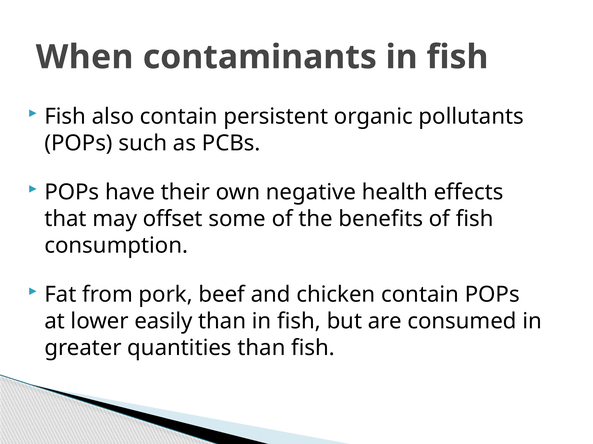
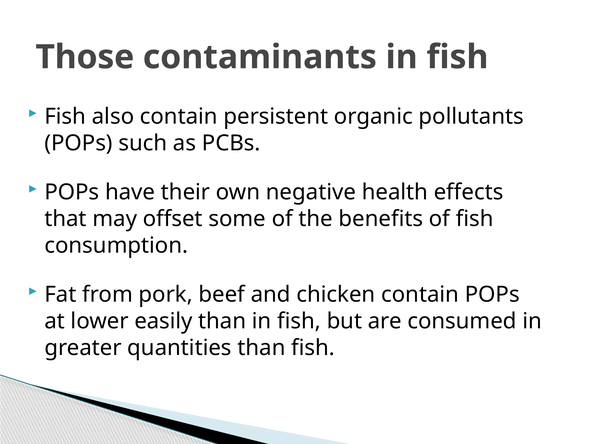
When: When -> Those
